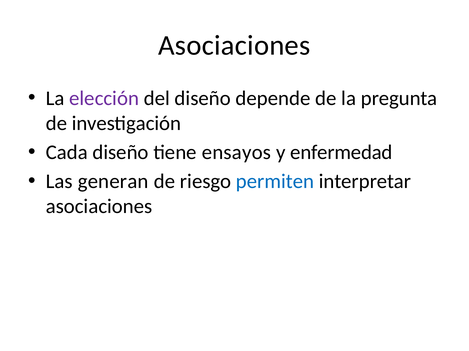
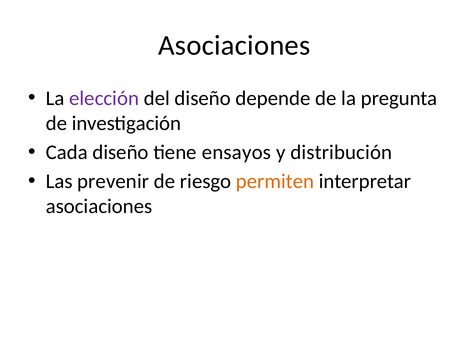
enfermedad: enfermedad -> distribución
generan: generan -> prevenir
permiten colour: blue -> orange
